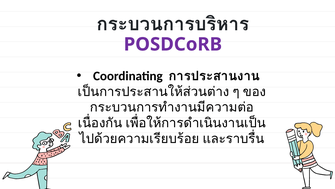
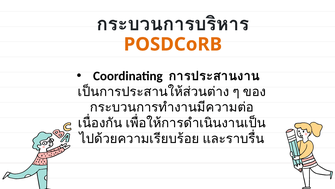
POSDCoRB colour: purple -> orange
